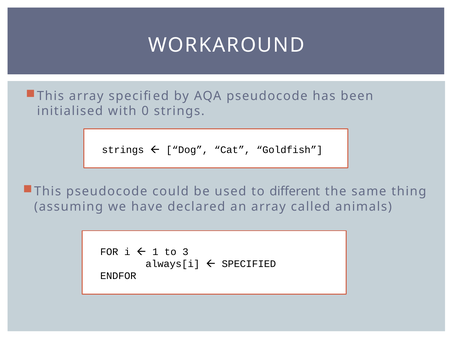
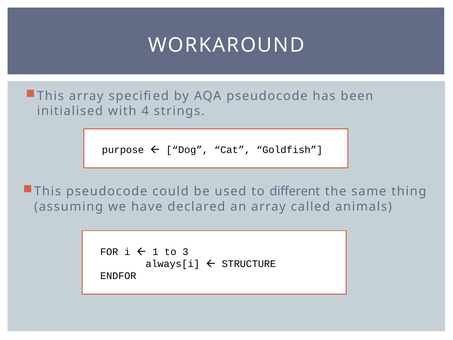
0: 0 -> 4
strings at (123, 150): strings -> purpose
SPECIFIED at (249, 264): SPECIFIED -> STRUCTURE
